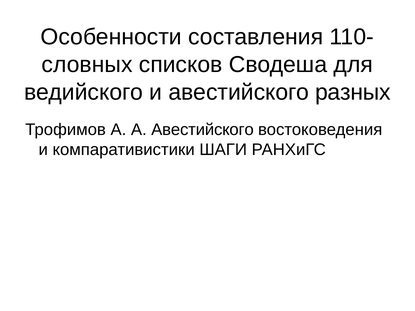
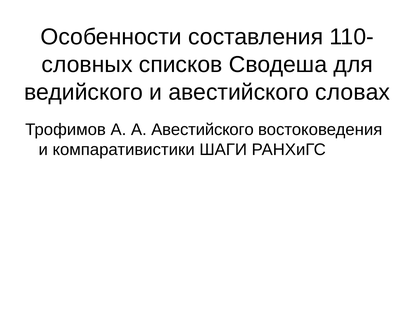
разных: разных -> словах
